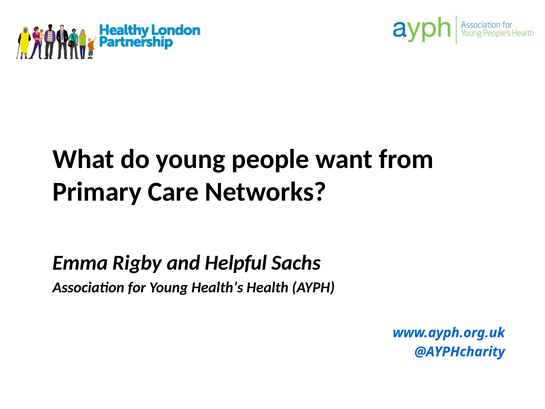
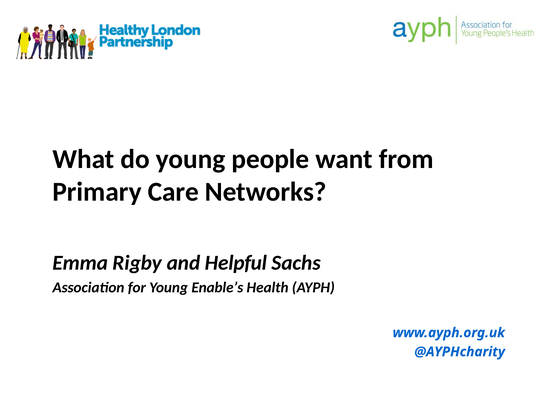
Health’s: Health’s -> Enable’s
